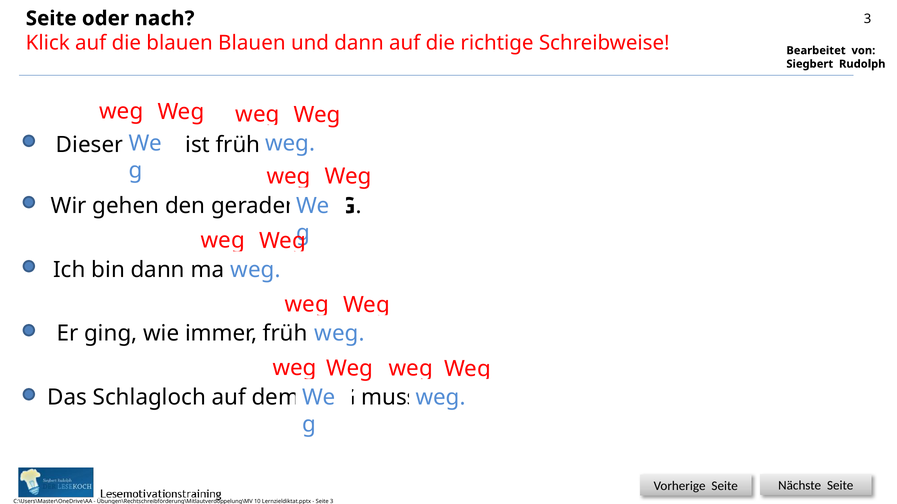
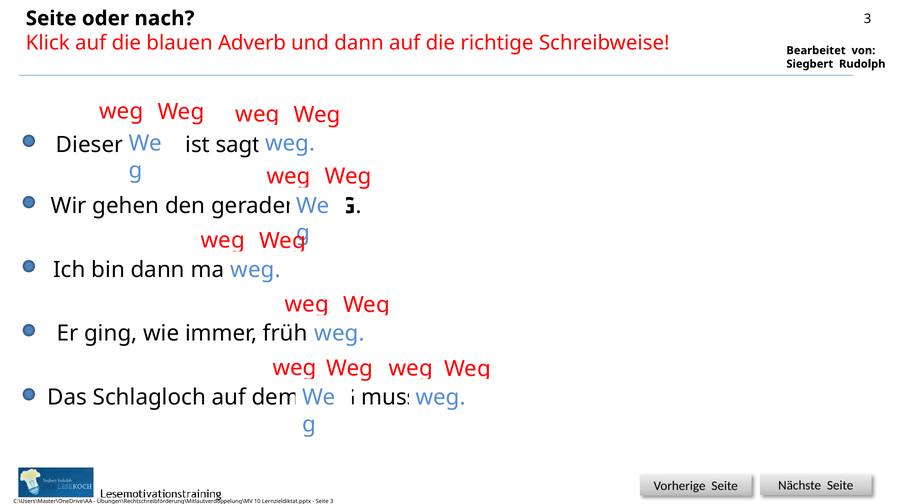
blauen Blauen: Blauen -> Adverb
ist früh: früh -> sagt
